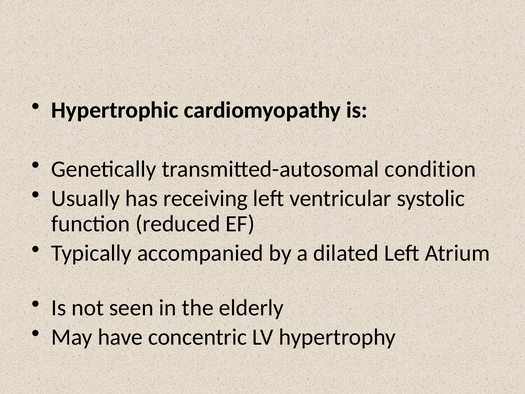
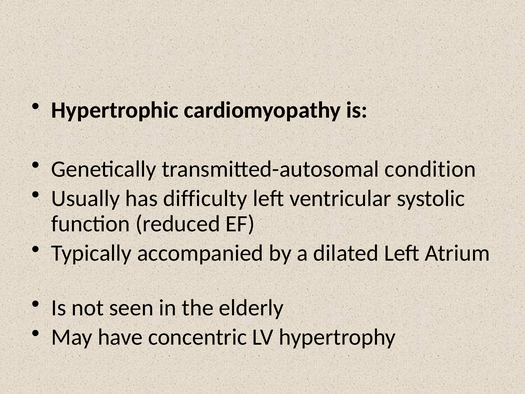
receiving: receiving -> difficulty
